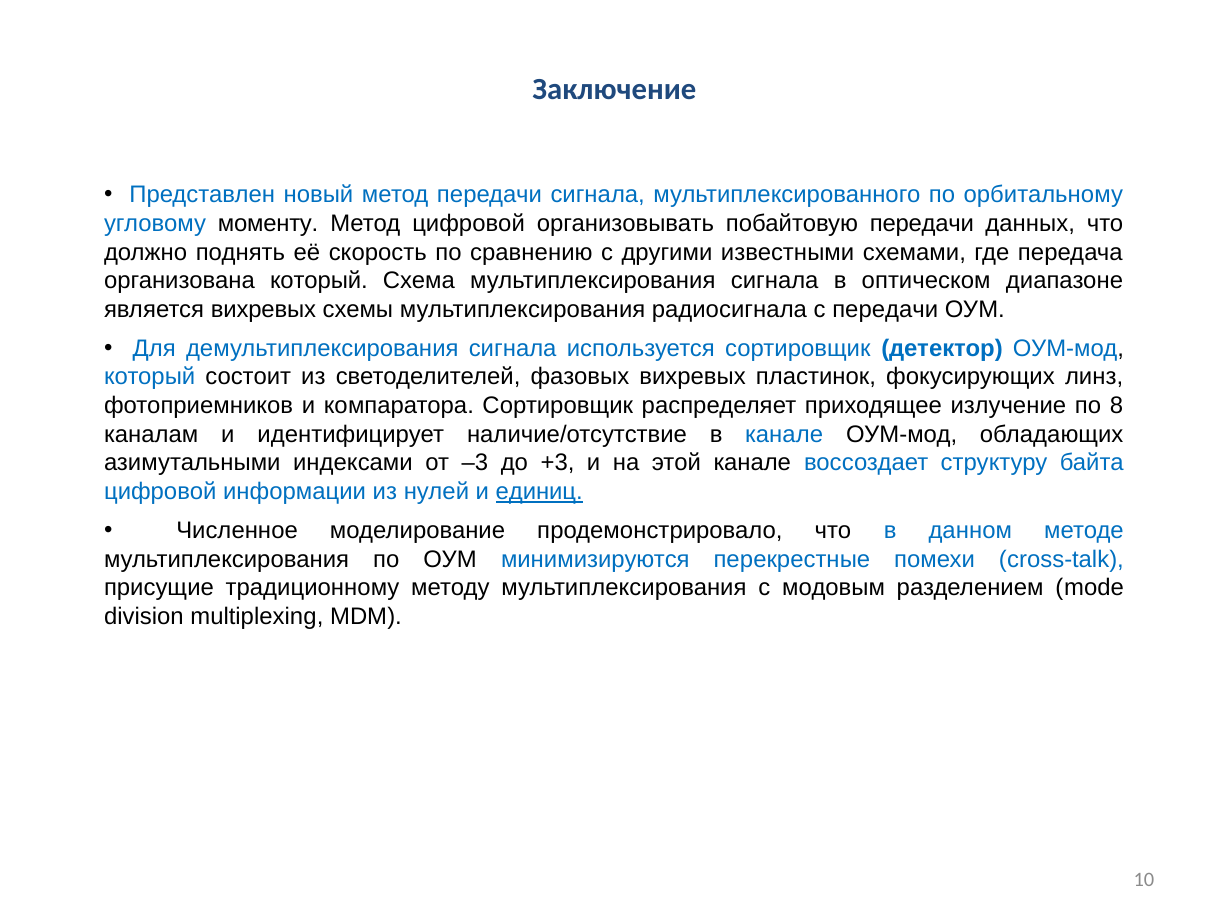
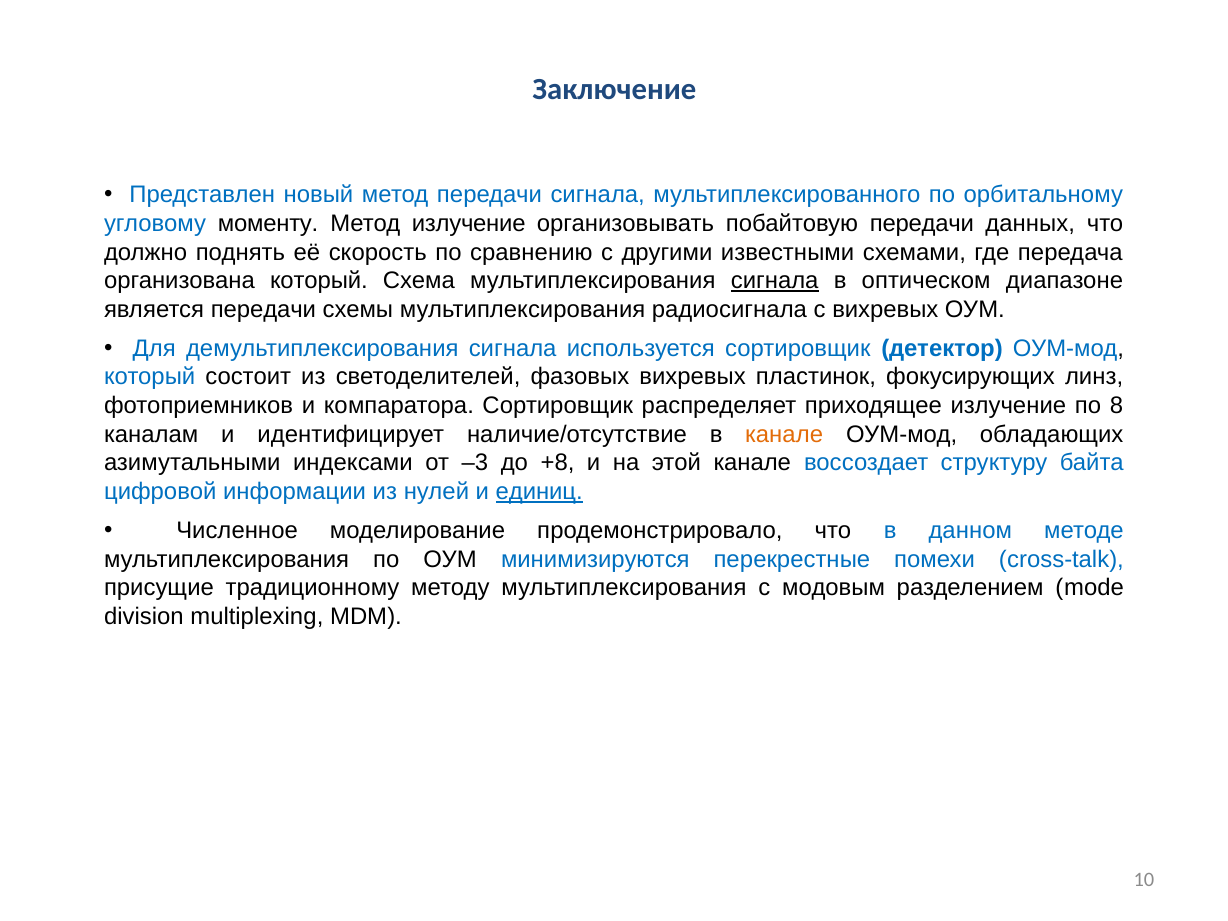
Метод цифровой: цифровой -> излучение
сигнала at (775, 281) underline: none -> present
является вихревых: вихревых -> передачи
с передачи: передачи -> вихревых
канале at (784, 434) colour: blue -> orange
+3: +3 -> +8
